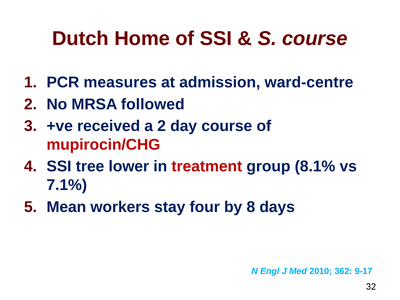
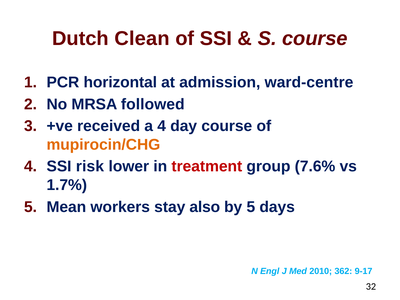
Home: Home -> Clean
measures: measures -> horizontal
a 2: 2 -> 4
mupirocin/CHG colour: red -> orange
tree: tree -> risk
8.1%: 8.1% -> 7.6%
7.1%: 7.1% -> 1.7%
four: four -> also
by 8: 8 -> 5
